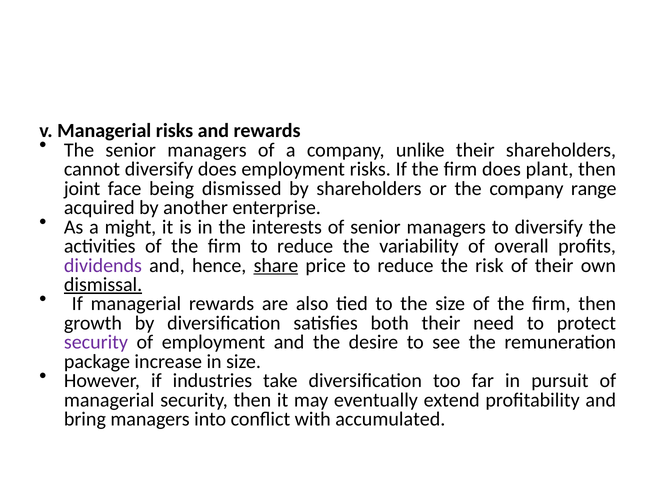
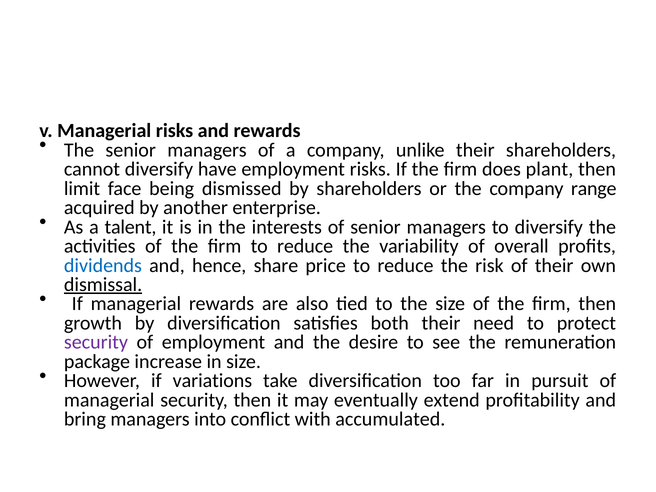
diversify does: does -> have
joint: joint -> limit
might: might -> talent
dividends colour: purple -> blue
share underline: present -> none
industries: industries -> variations
